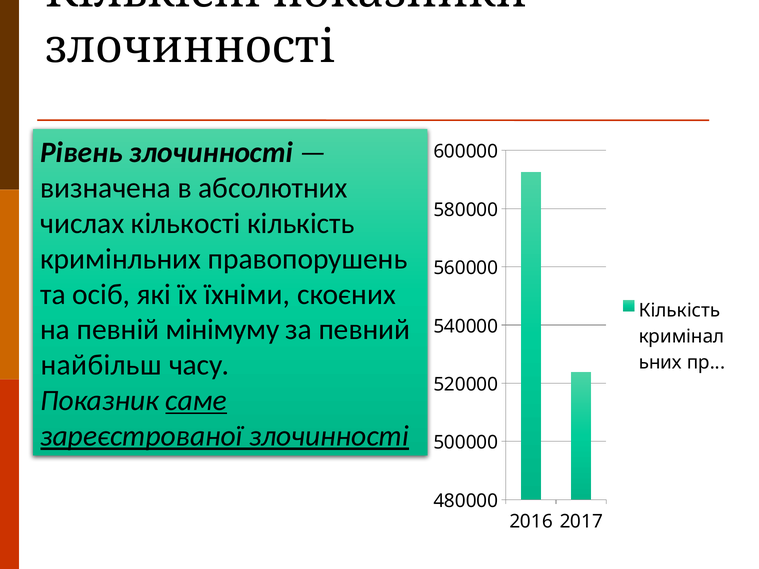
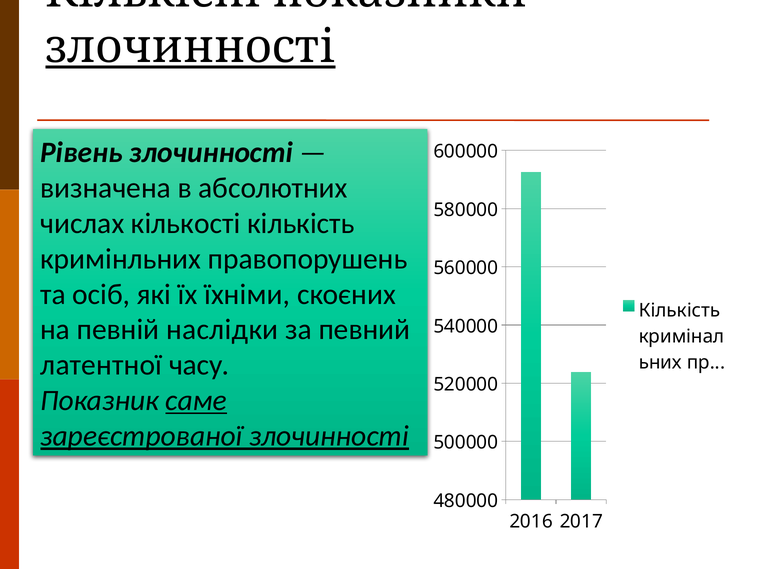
злочинності at (190, 47) underline: none -> present
мінімуму: мінімуму -> наслідки
найбільш: найбільш -> латентної
